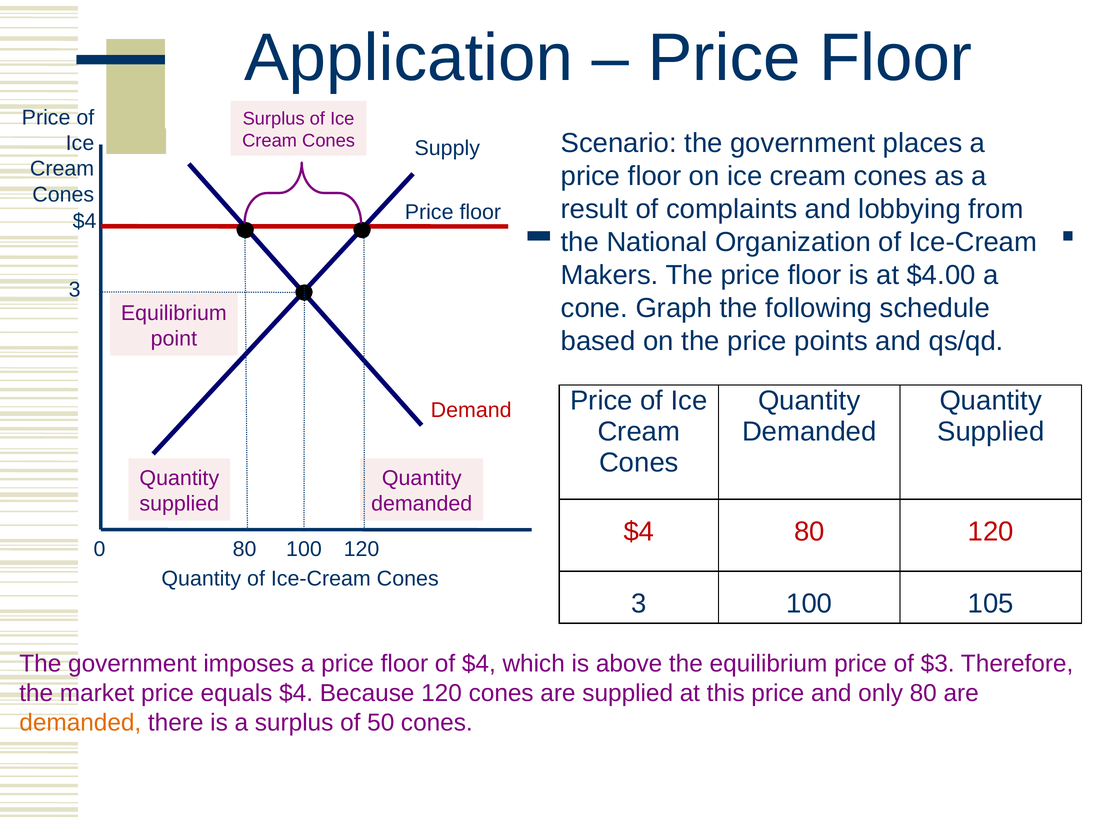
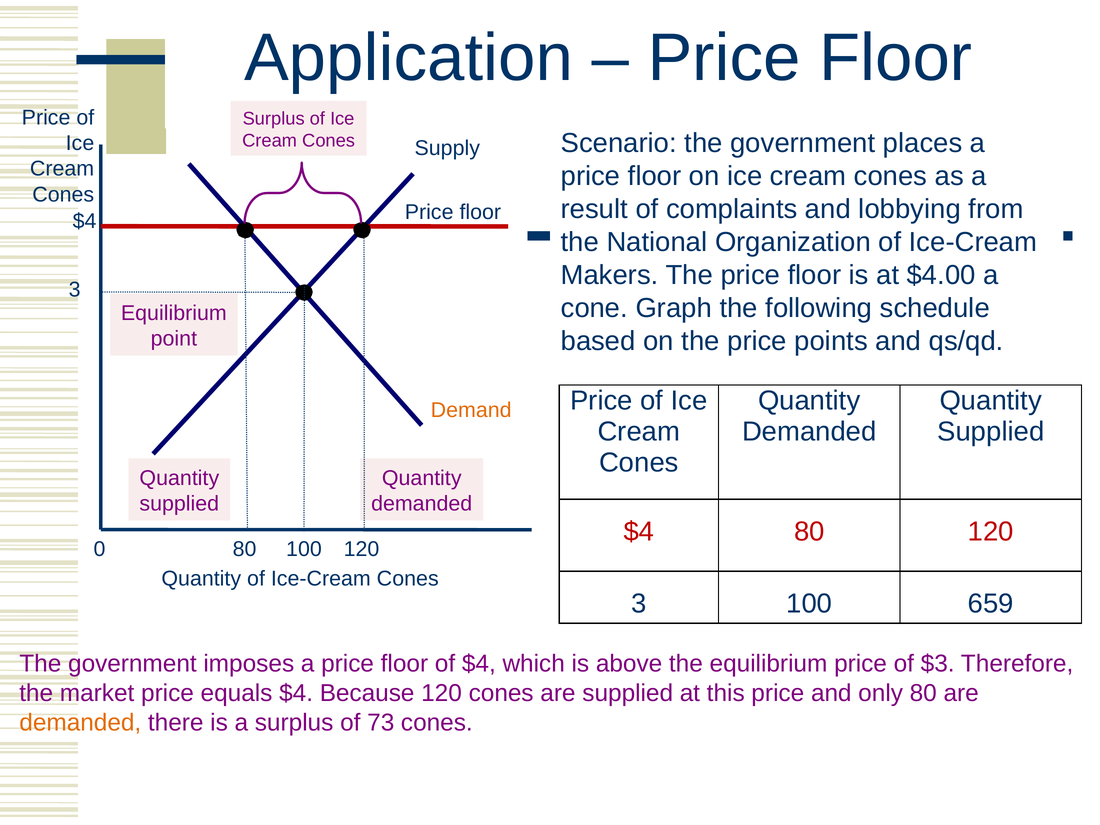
Demand colour: red -> orange
105: 105 -> 659
50: 50 -> 73
